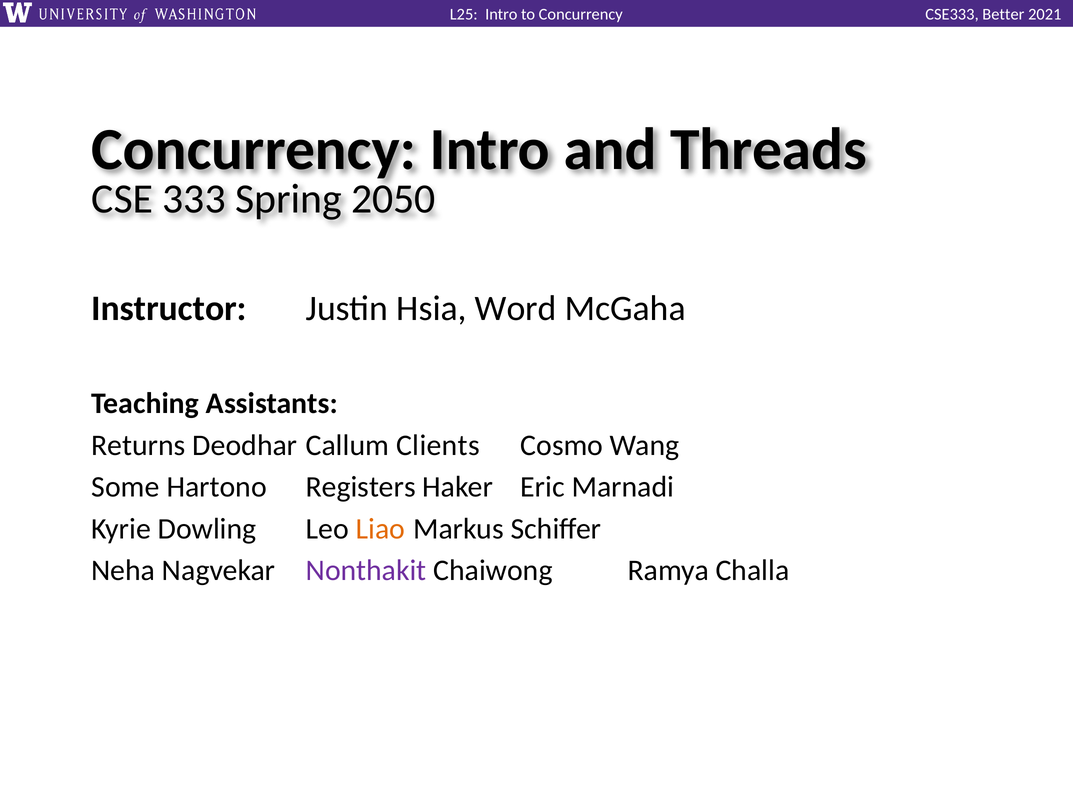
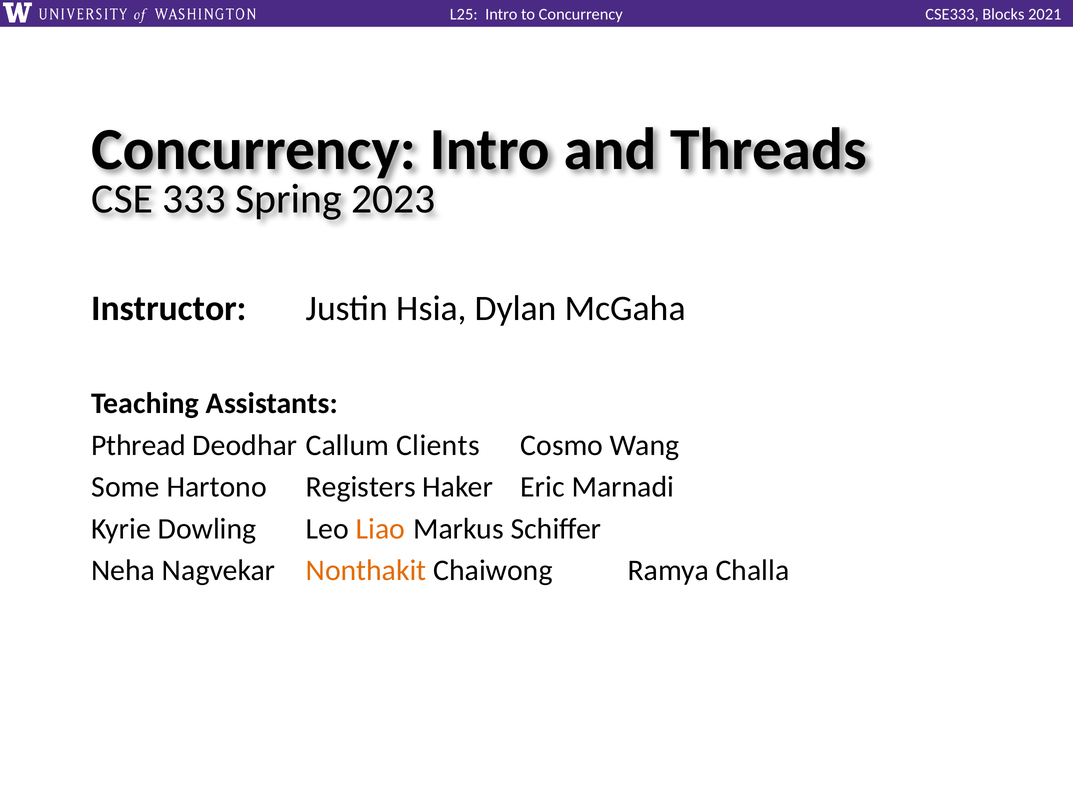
Better: Better -> Blocks
2050: 2050 -> 2023
Word: Word -> Dylan
Returns: Returns -> Pthread
Nonthakit colour: purple -> orange
